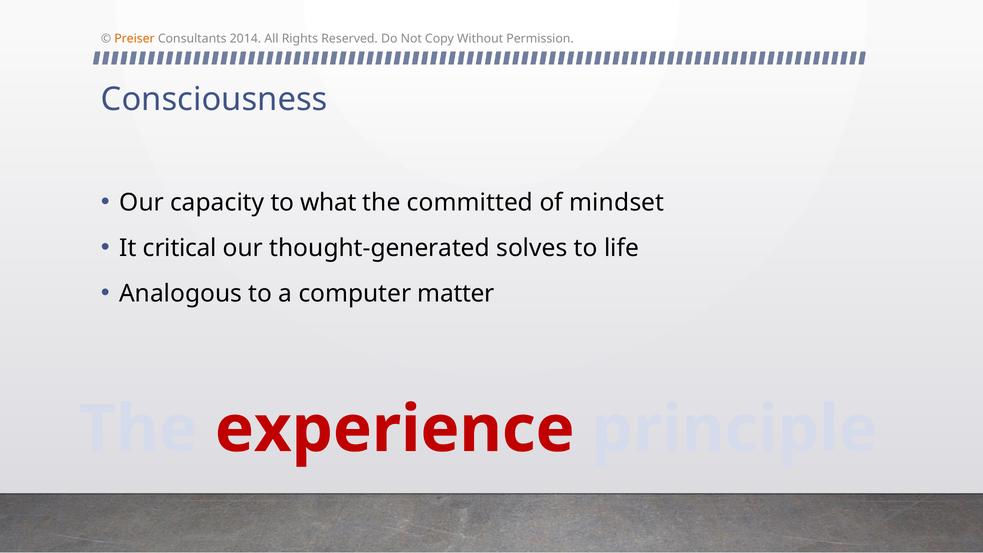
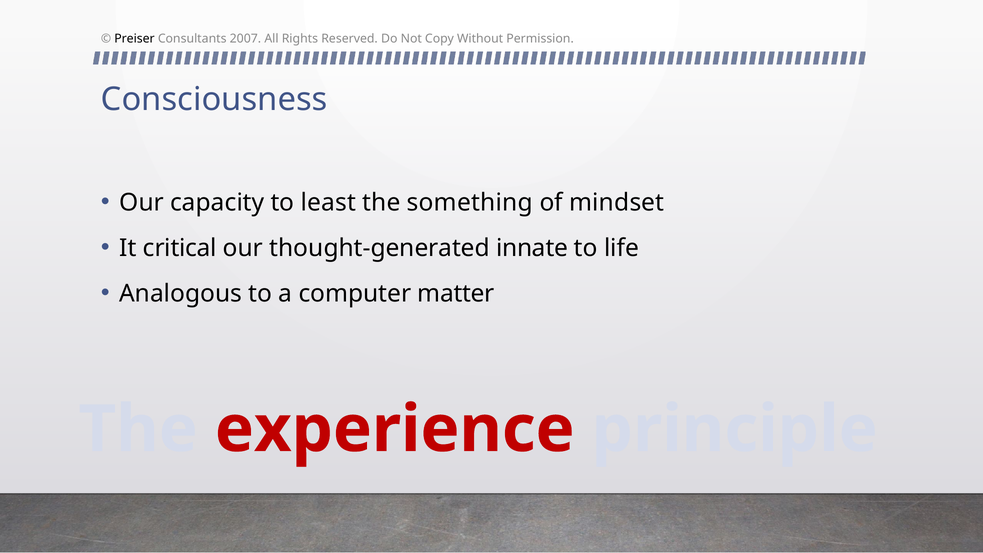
Preiser colour: orange -> black
2014: 2014 -> 2007
what: what -> least
committed: committed -> something
solves: solves -> innate
